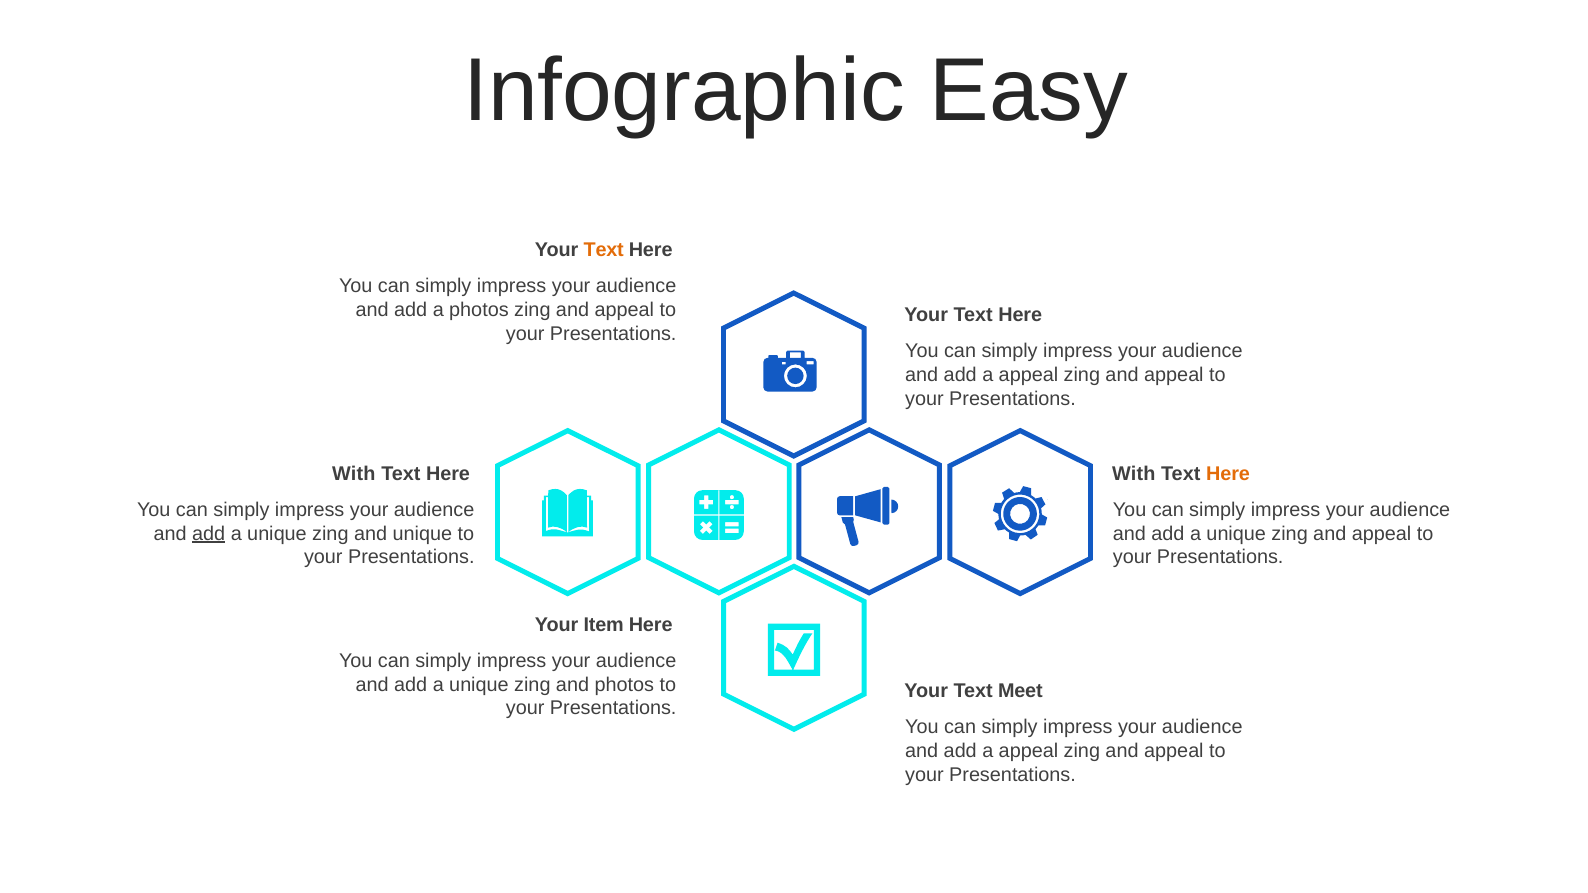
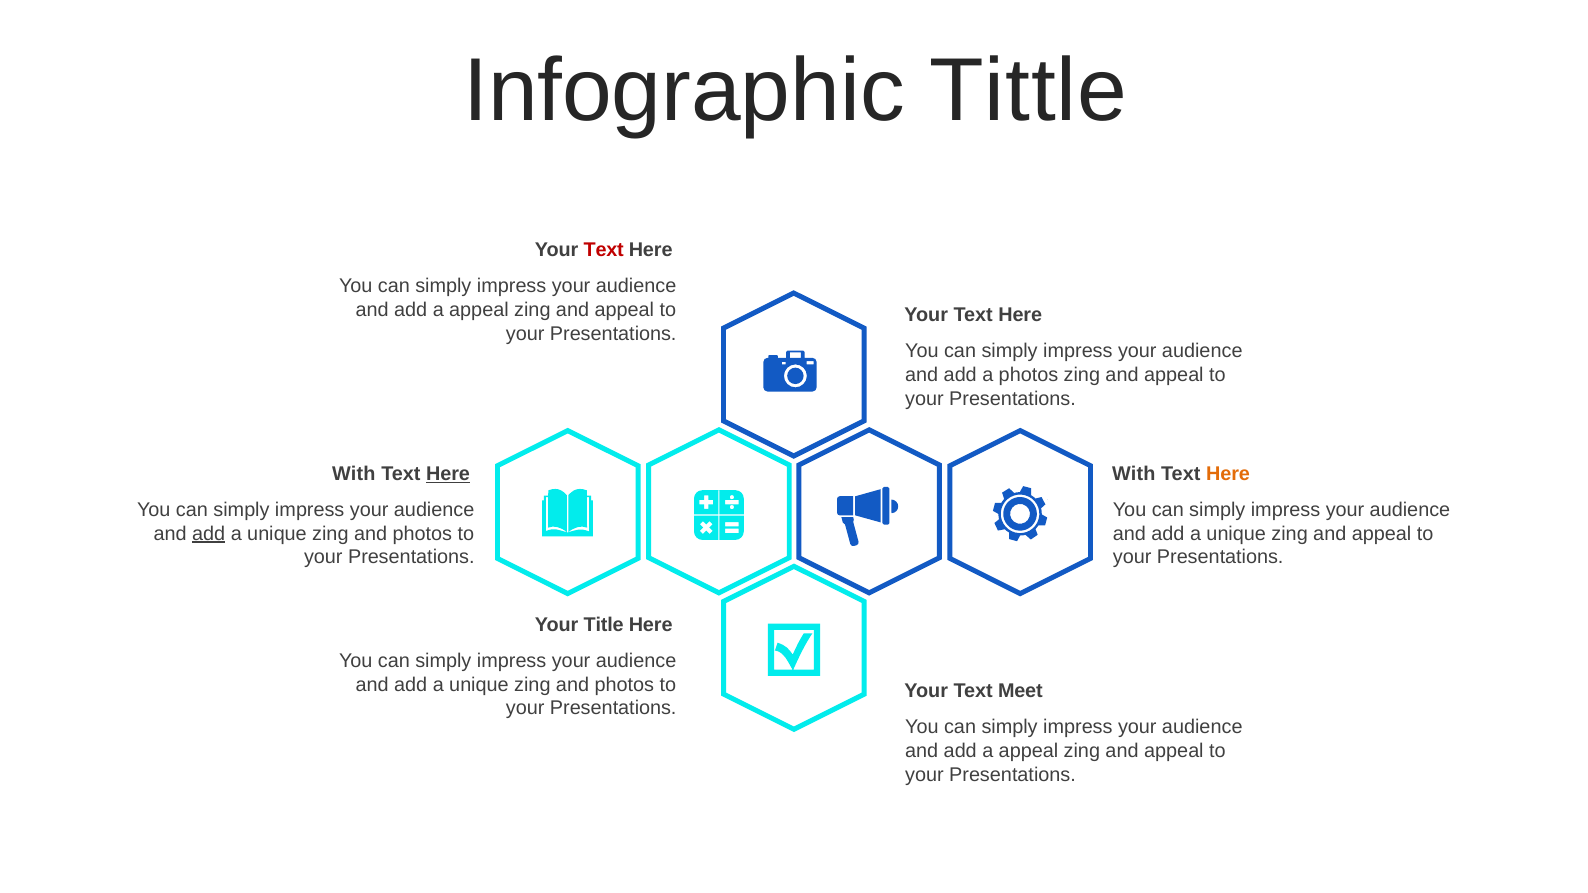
Easy: Easy -> Tittle
Text at (604, 250) colour: orange -> red
photos at (479, 310): photos -> appeal
appeal at (1028, 375): appeal -> photos
Here at (448, 474) underline: none -> present
unique at (422, 534): unique -> photos
Item: Item -> Title
